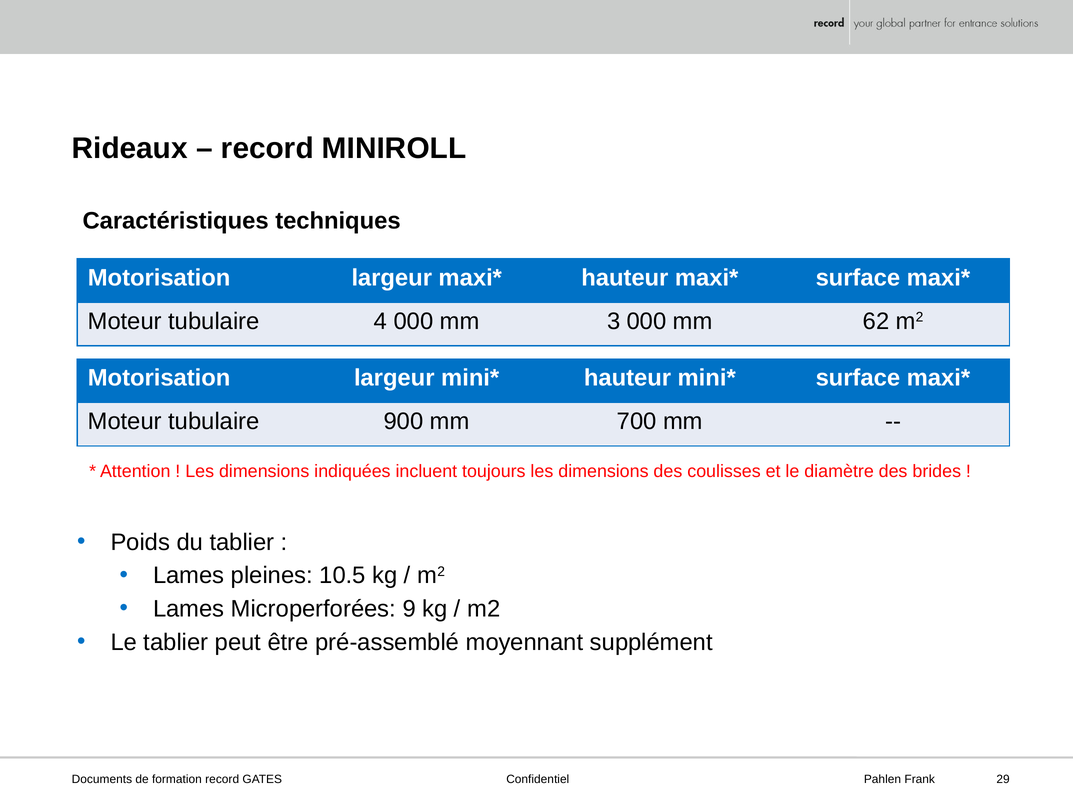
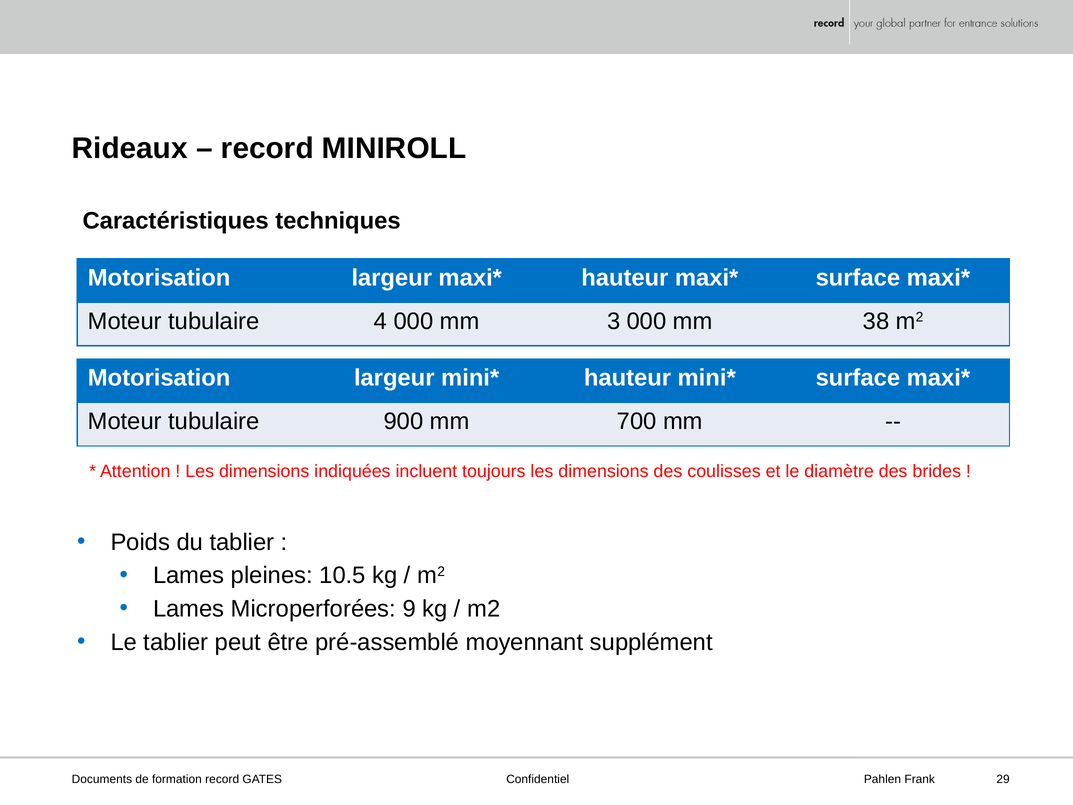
62: 62 -> 38
